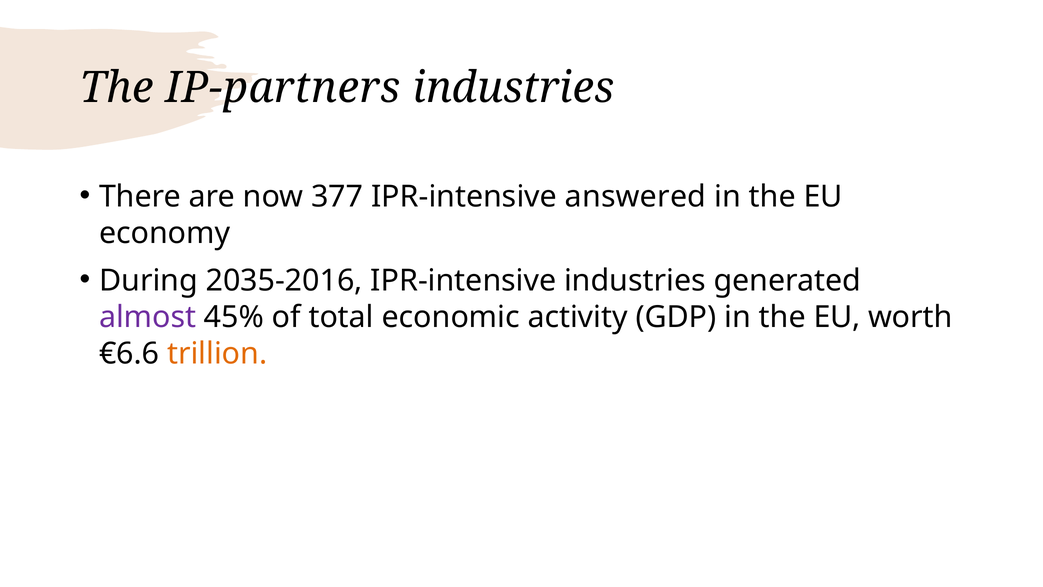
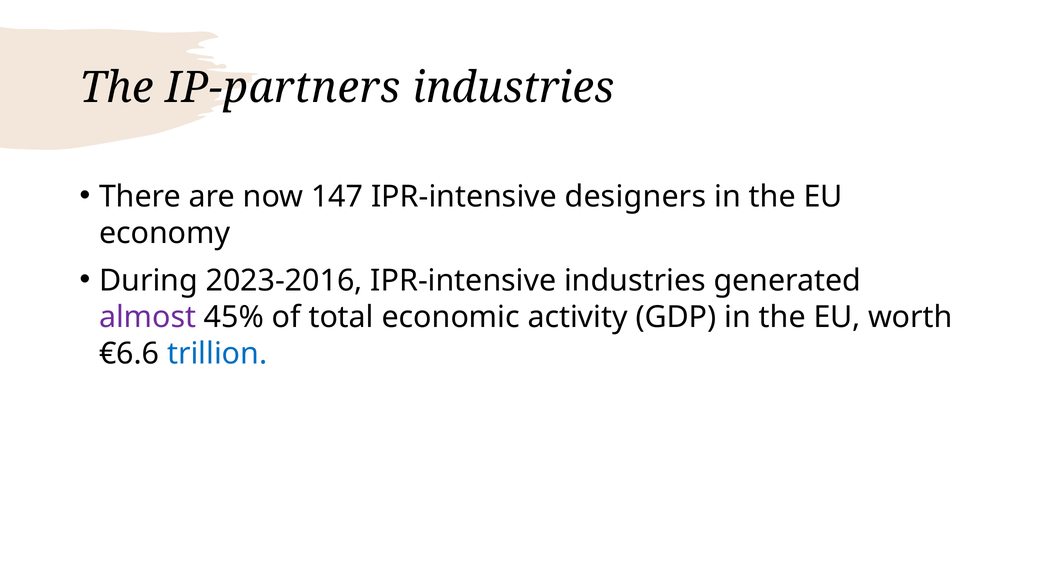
377: 377 -> 147
answered: answered -> designers
2035-2016: 2035-2016 -> 2023-2016
trillion colour: orange -> blue
